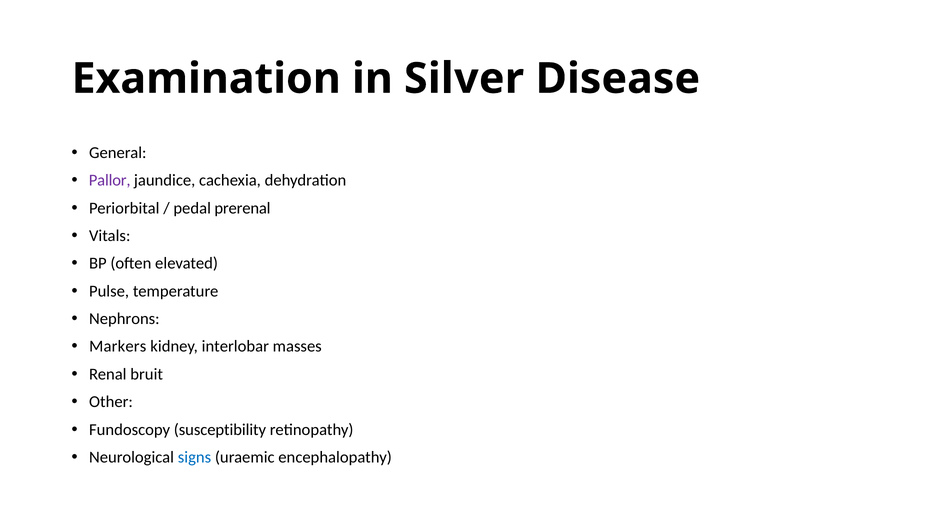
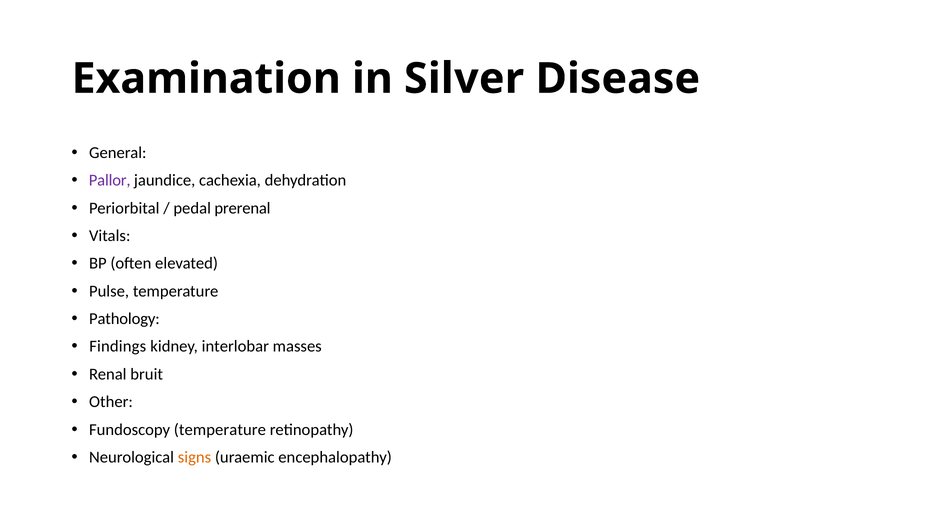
Nephrons: Nephrons -> Pathology
Markers: Markers -> Findings
Fundoscopy susceptibility: susceptibility -> temperature
signs colour: blue -> orange
